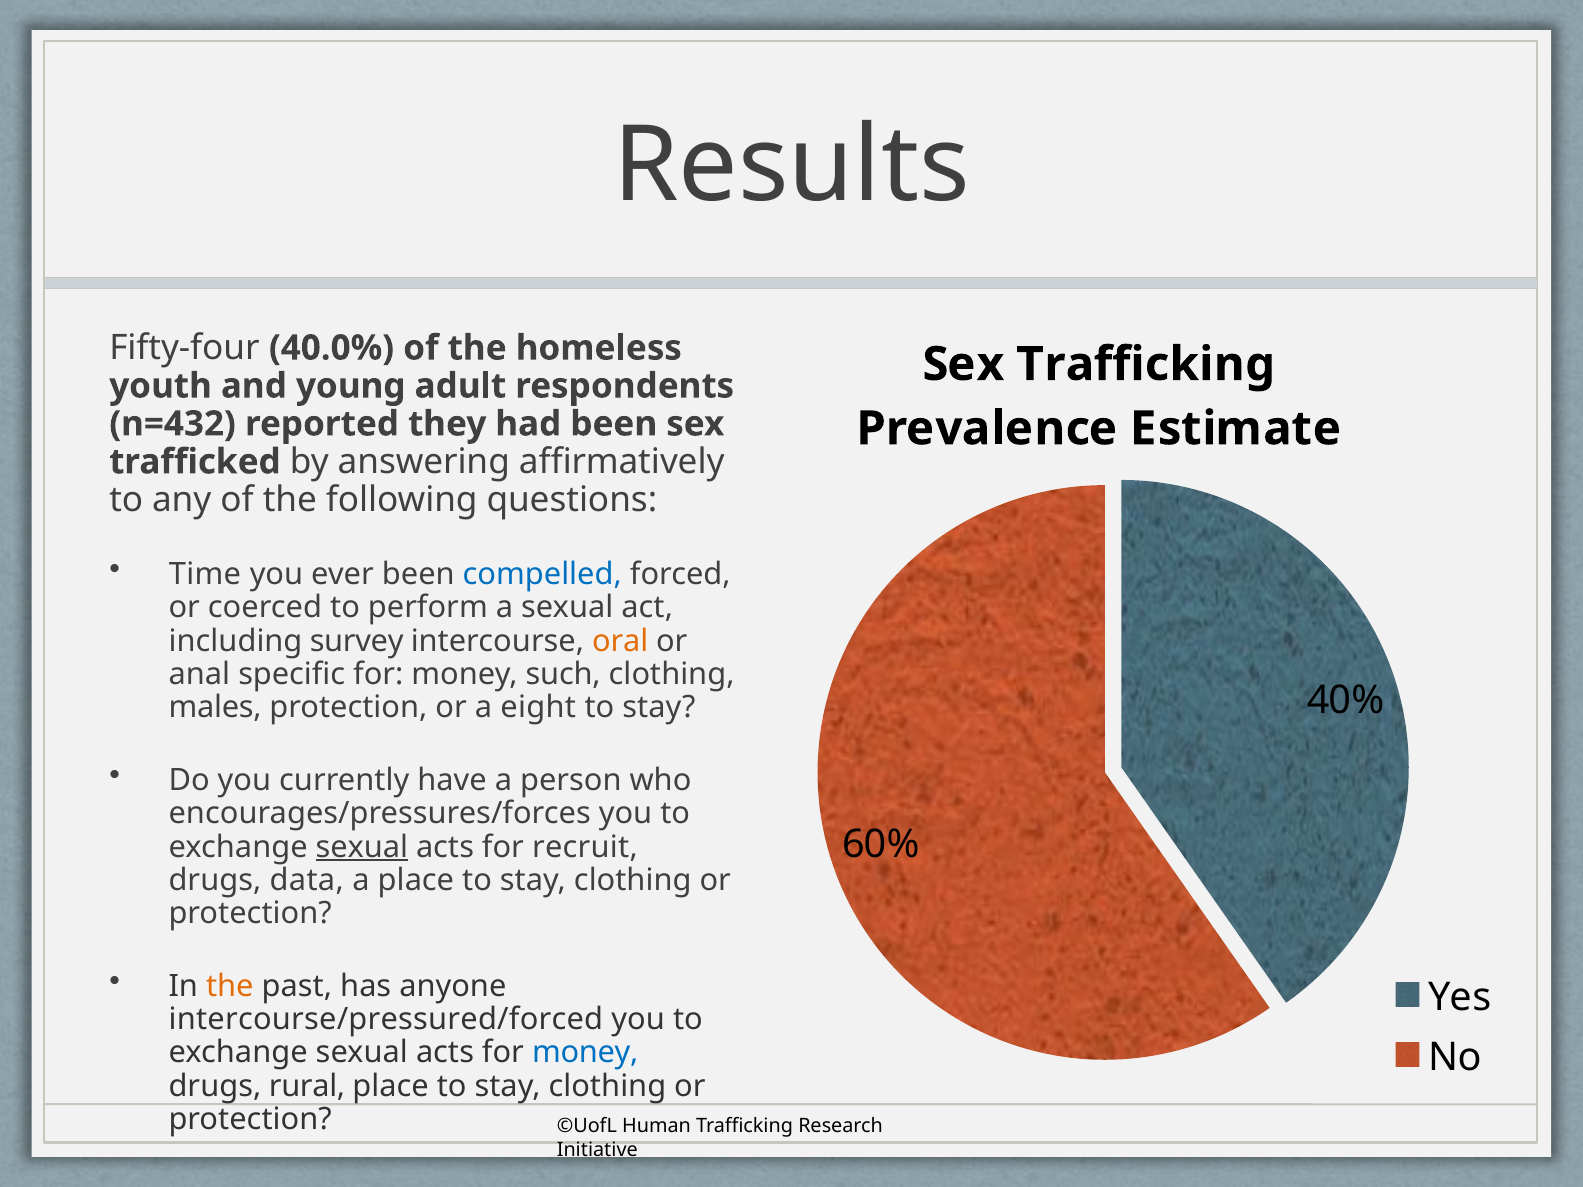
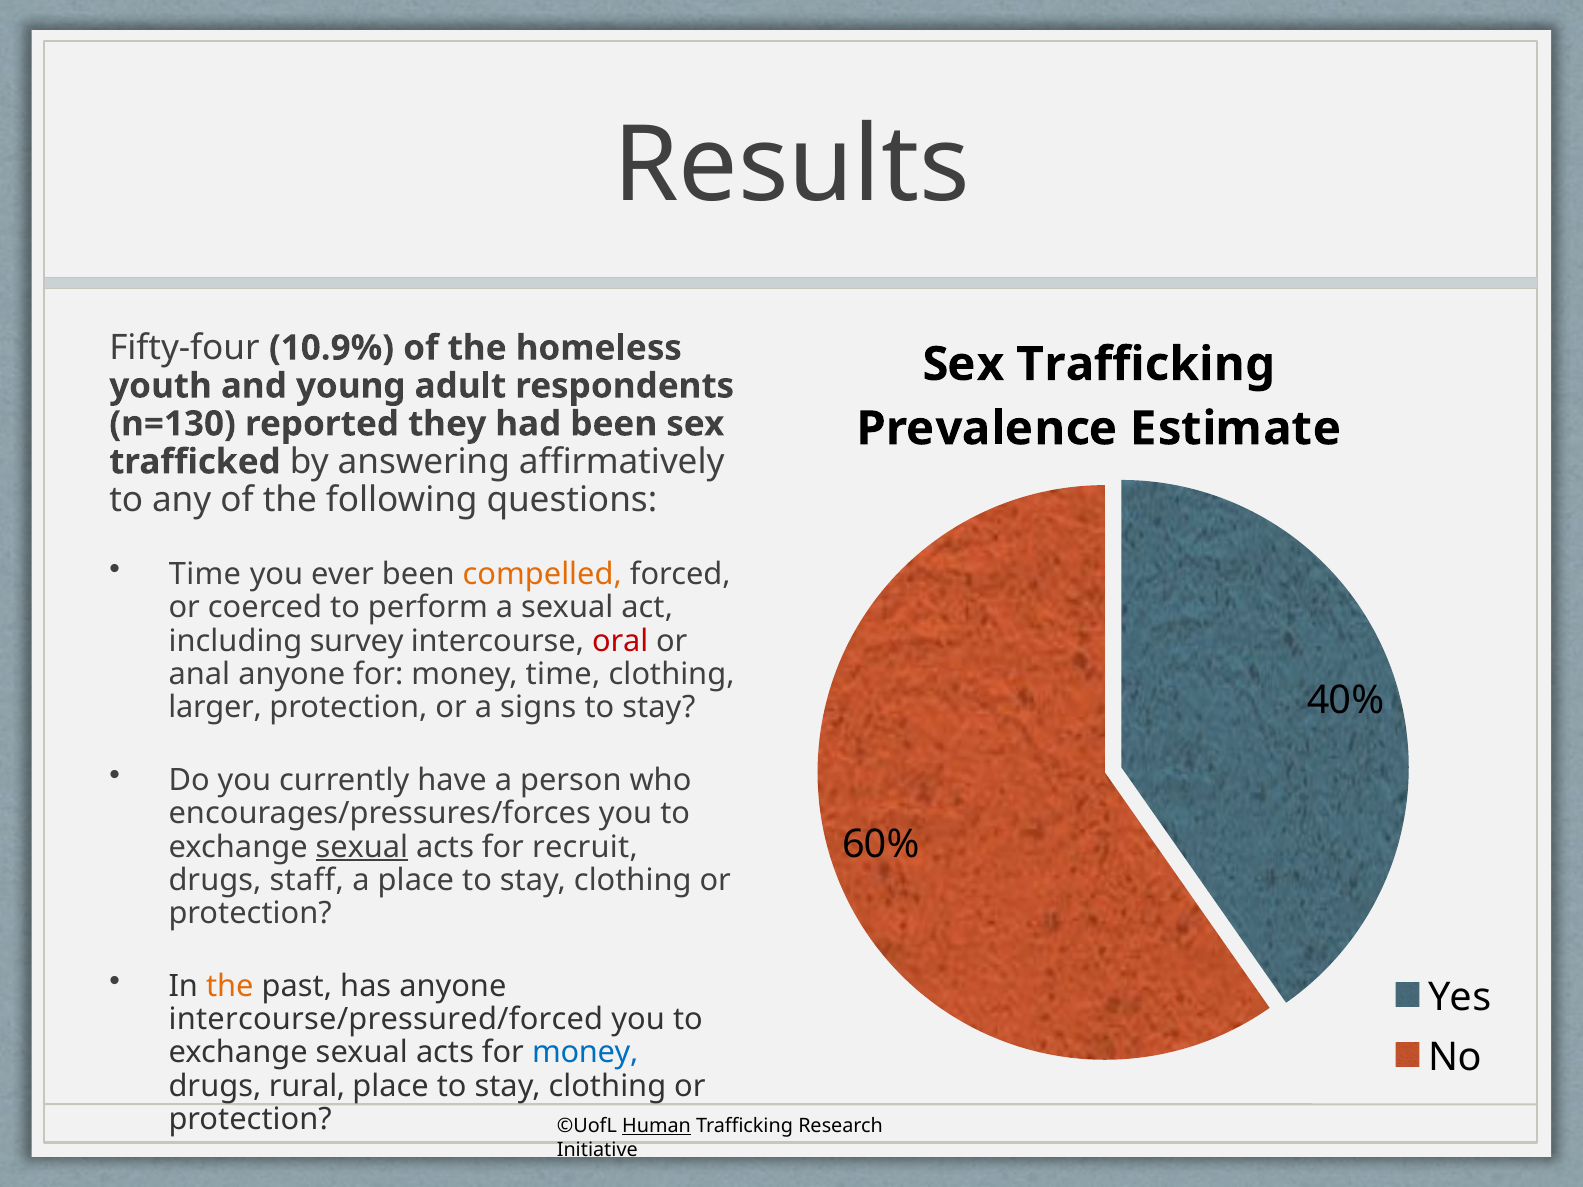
40.0%: 40.0% -> 10.9%
n=432: n=432 -> n=130
compelled colour: blue -> orange
oral colour: orange -> red
anal specific: specific -> anyone
money such: such -> time
males: males -> larger
eight: eight -> signs
data: data -> staff
Human underline: none -> present
